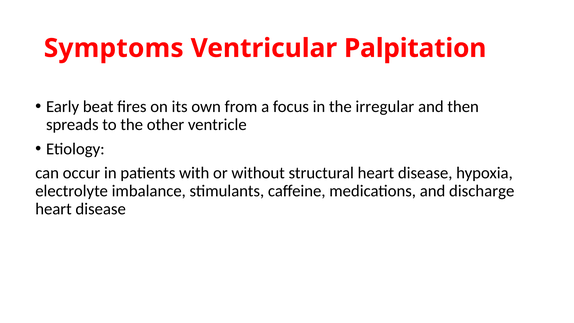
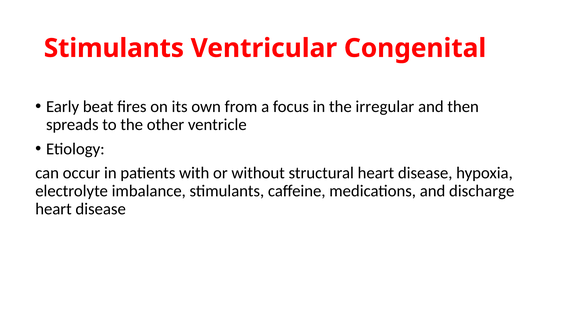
Symptoms at (114, 48): Symptoms -> Stimulants
Palpitation: Palpitation -> Congenital
